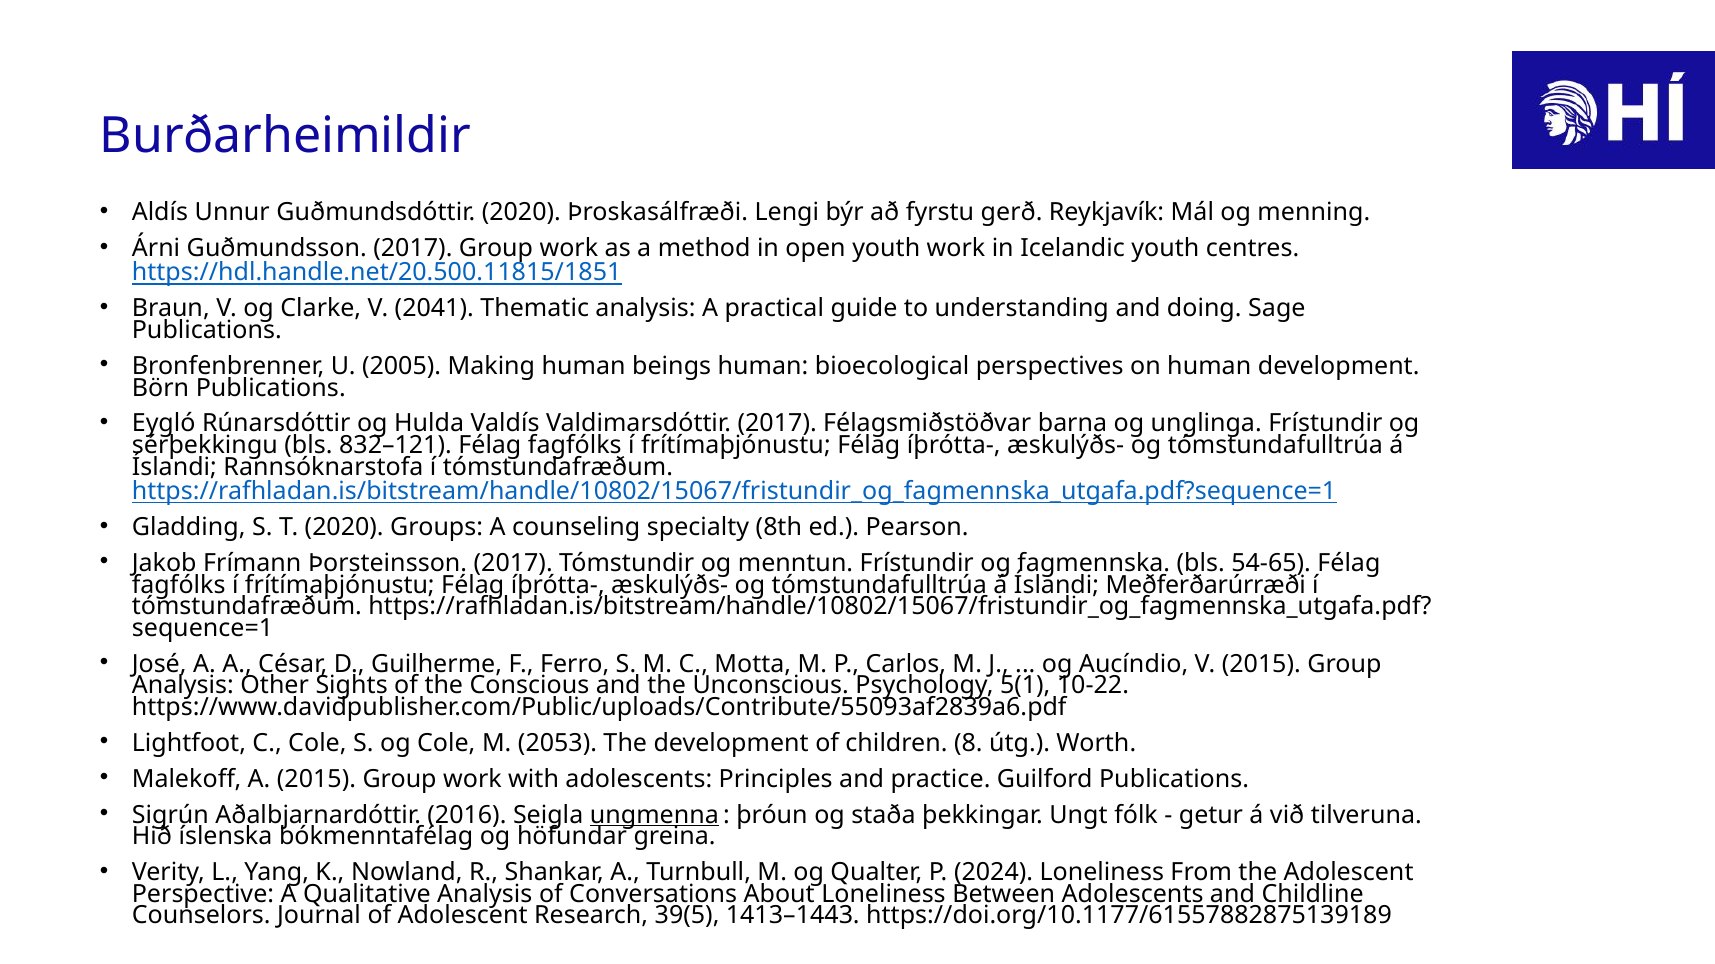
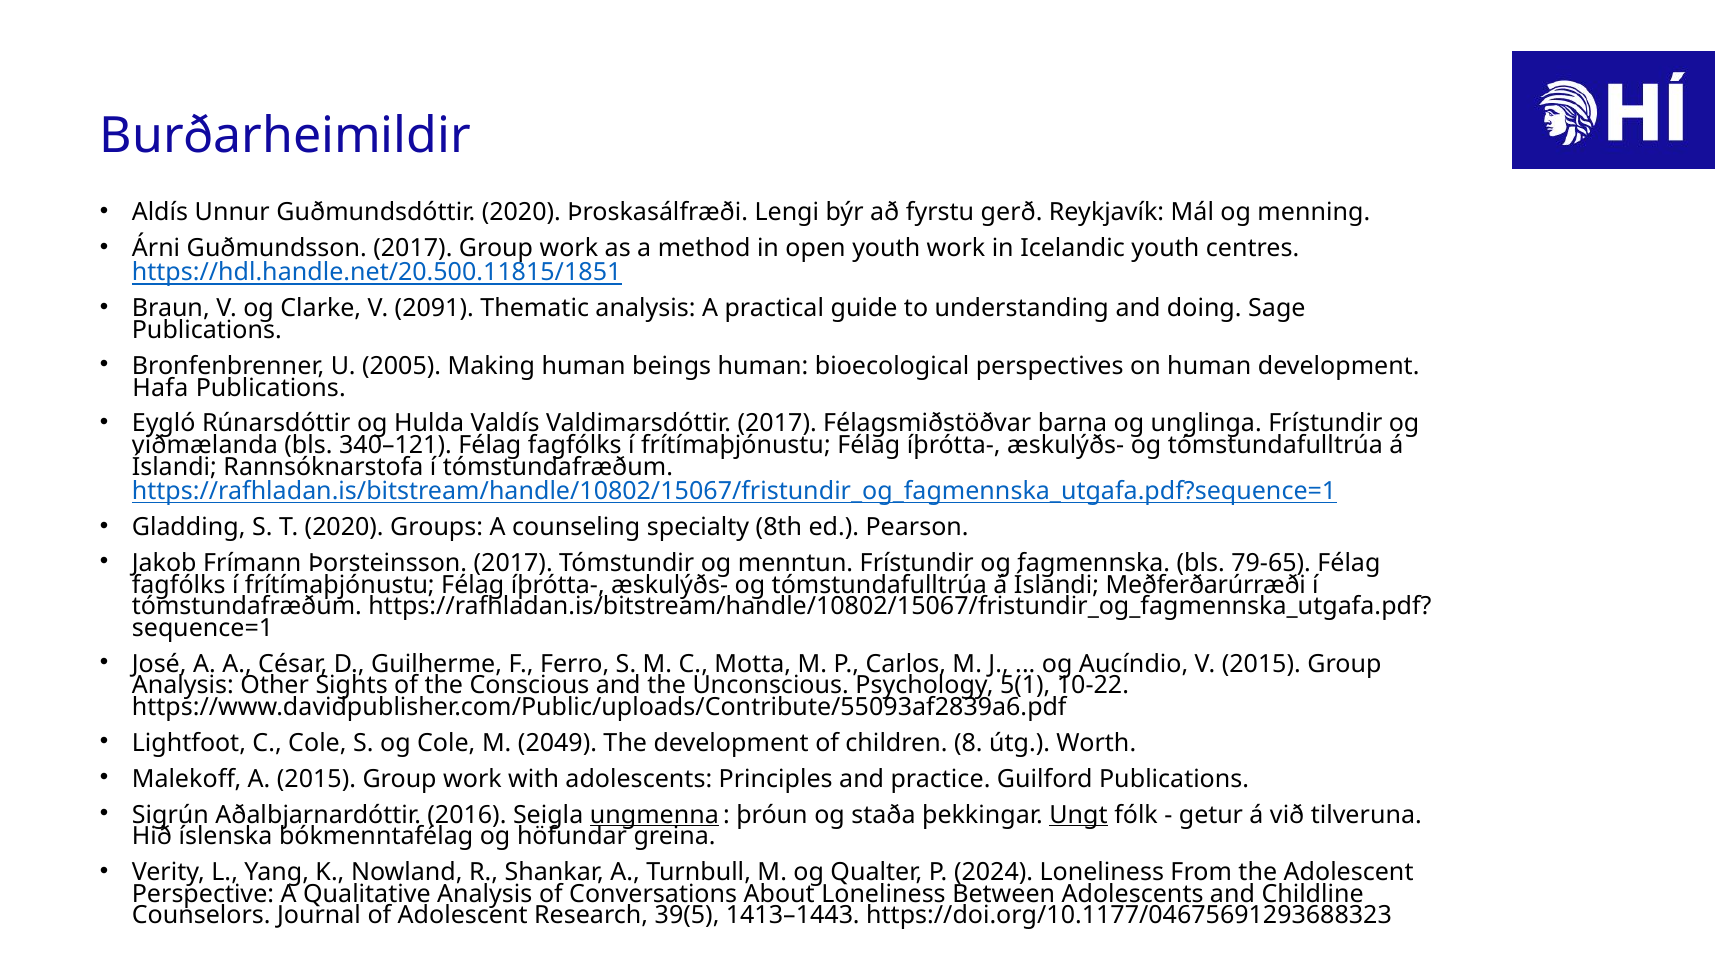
2041: 2041 -> 2091
Börn: Börn -> Hafa
sérþekkingu: sérþekkingu -> viðmælanda
832–121: 832–121 -> 340–121
54-65: 54-65 -> 79-65
2053: 2053 -> 2049
Ungt underline: none -> present
https://doi.org/10.1177/61557882875139189: https://doi.org/10.1177/61557882875139189 -> https://doi.org/10.1177/04675691293688323
